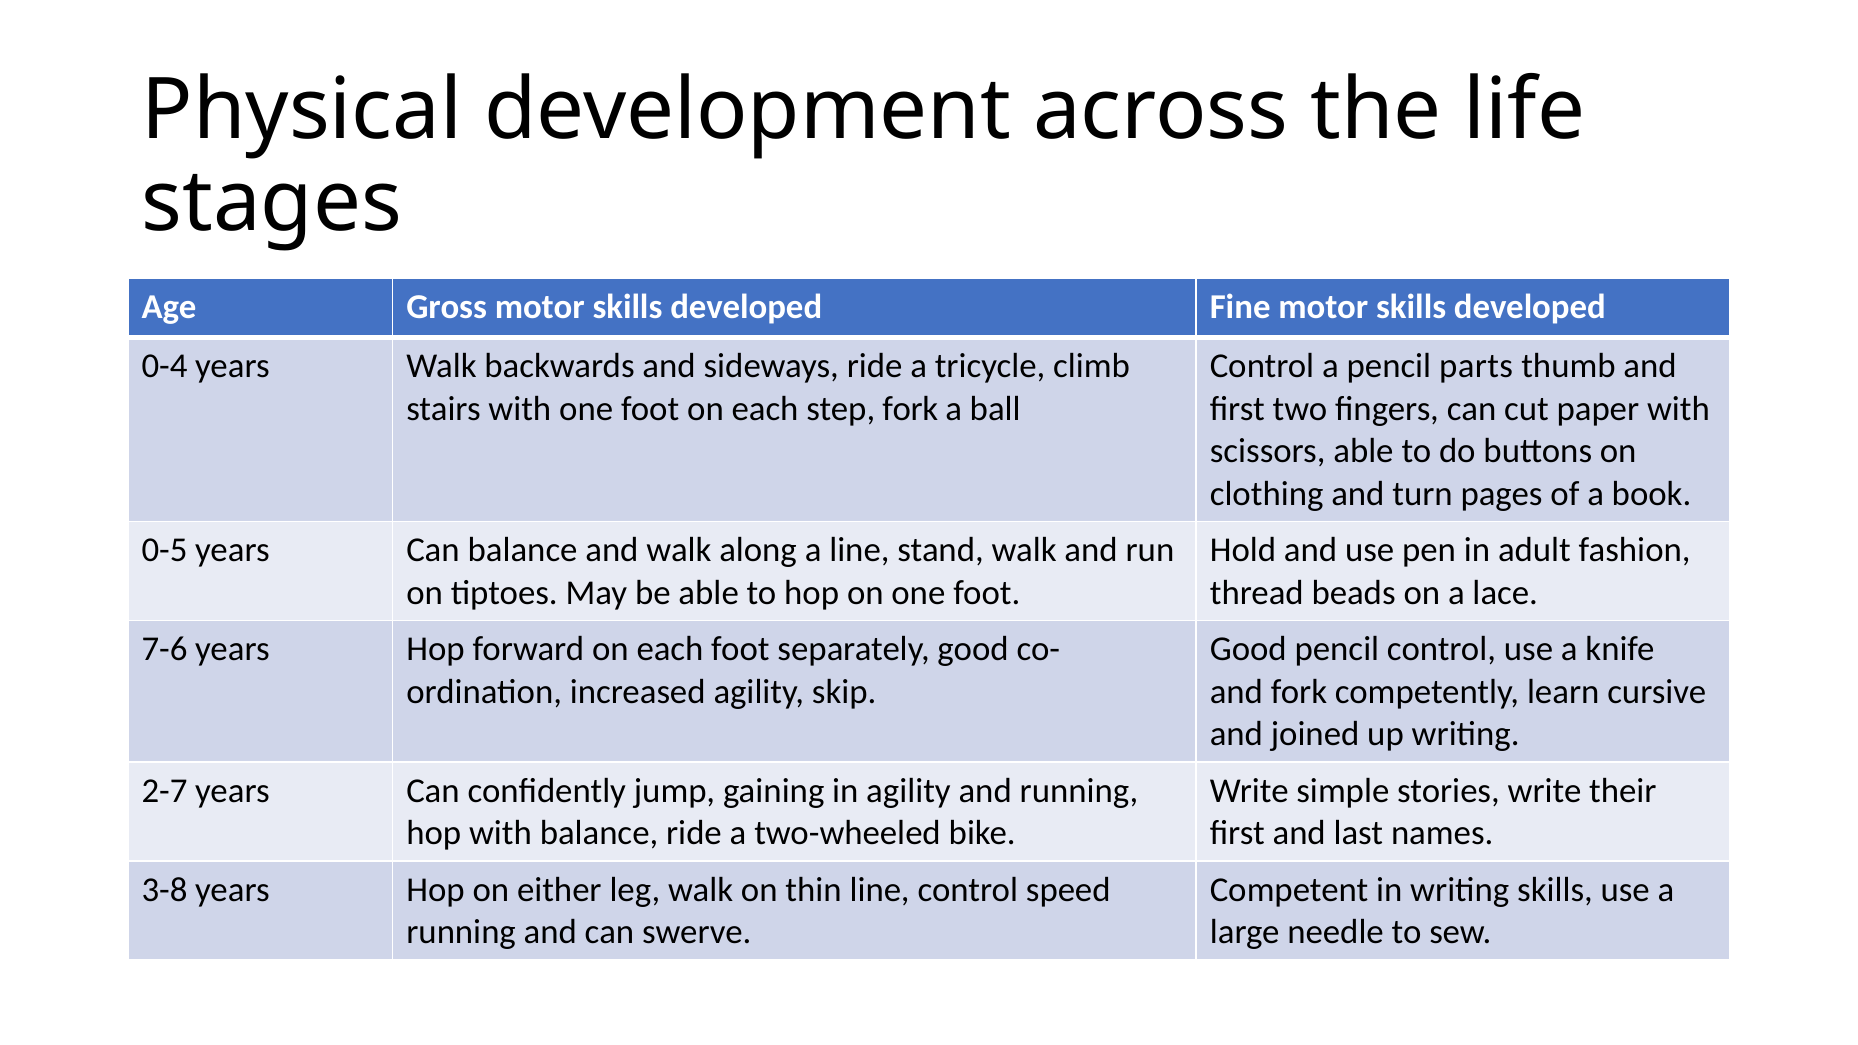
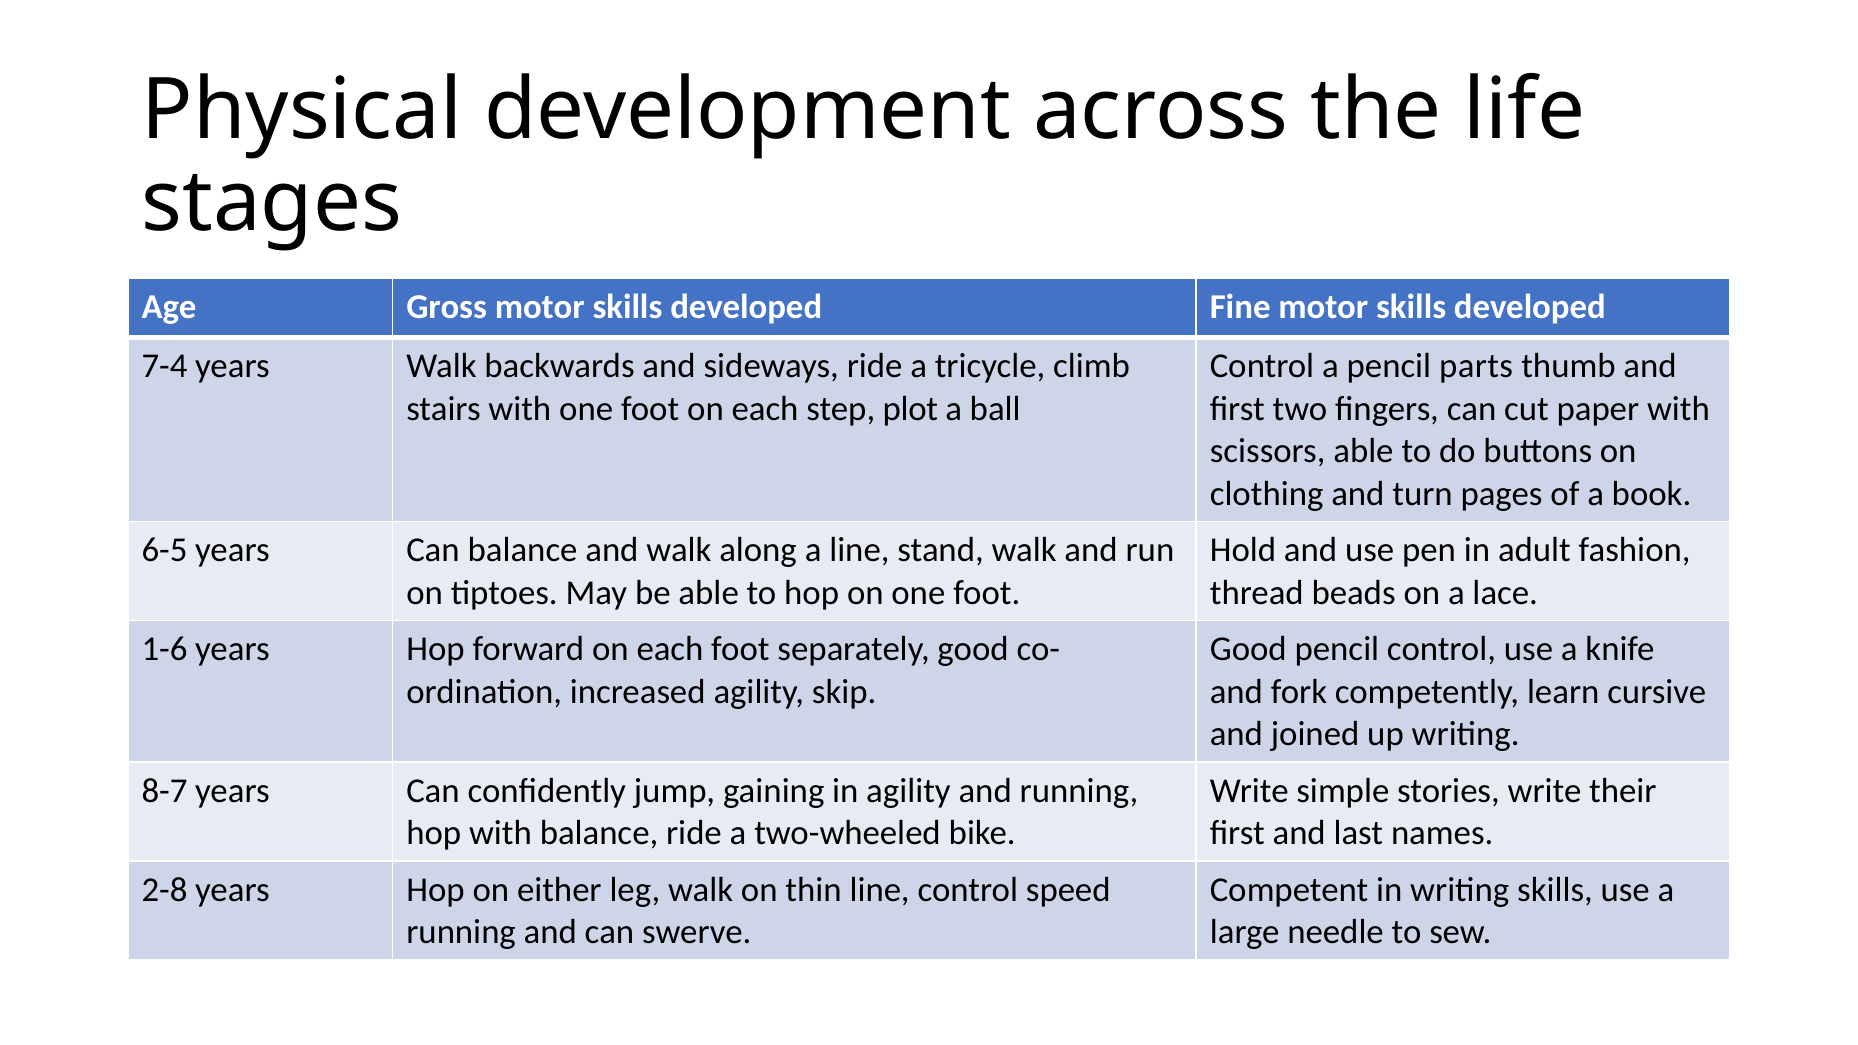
0-4: 0-4 -> 7-4
step fork: fork -> plot
0-5: 0-5 -> 6-5
7-6: 7-6 -> 1-6
2-7: 2-7 -> 8-7
3-8: 3-8 -> 2-8
